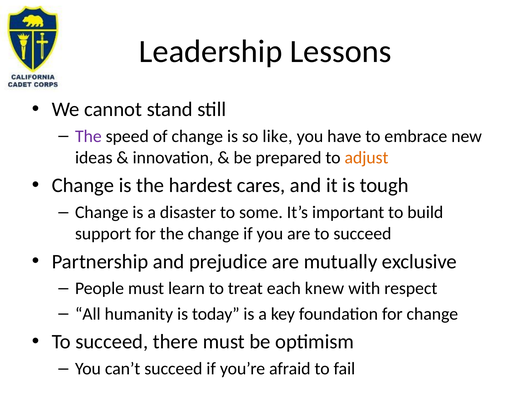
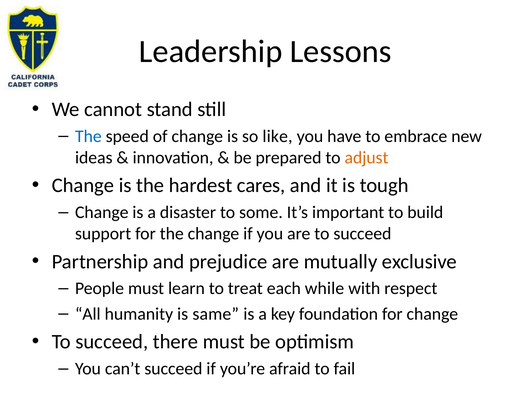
The at (88, 136) colour: purple -> blue
knew: knew -> while
today: today -> same
